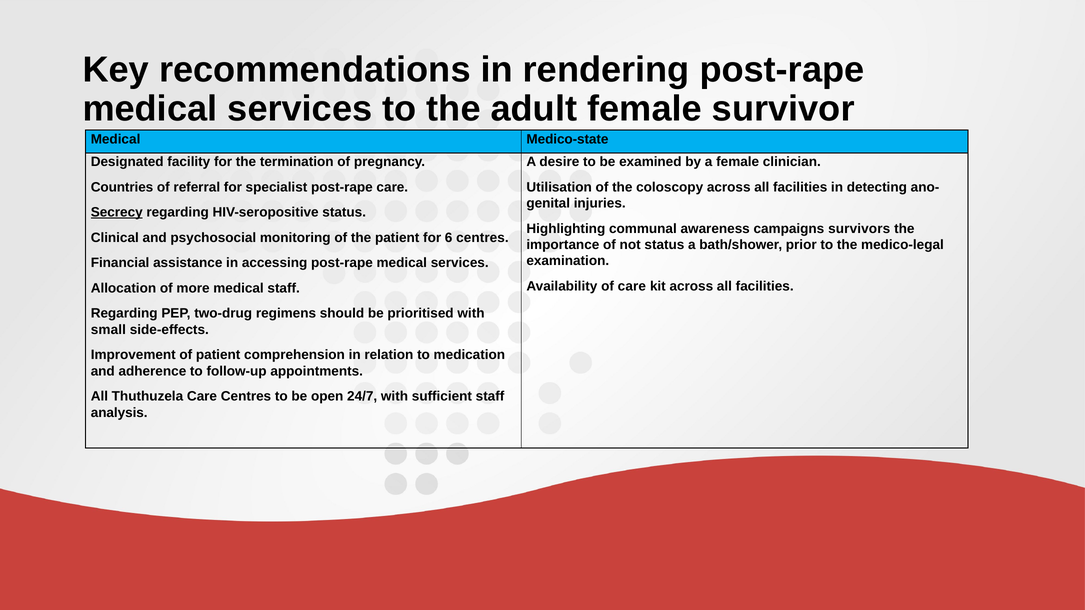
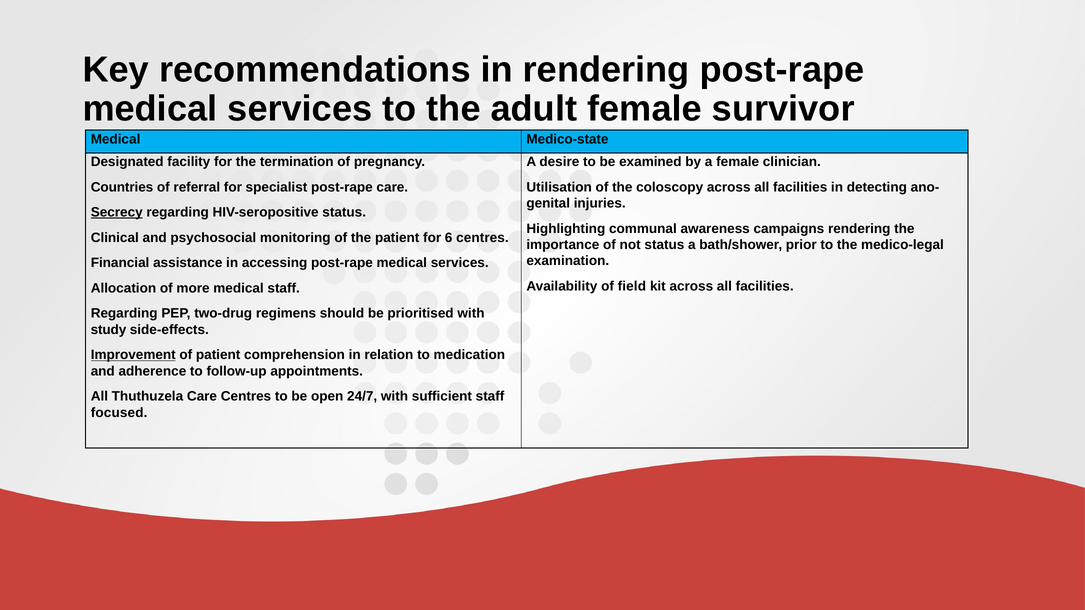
campaigns survivors: survivors -> rendering
of care: care -> field
small: small -> study
Improvement underline: none -> present
analysis: analysis -> focused
